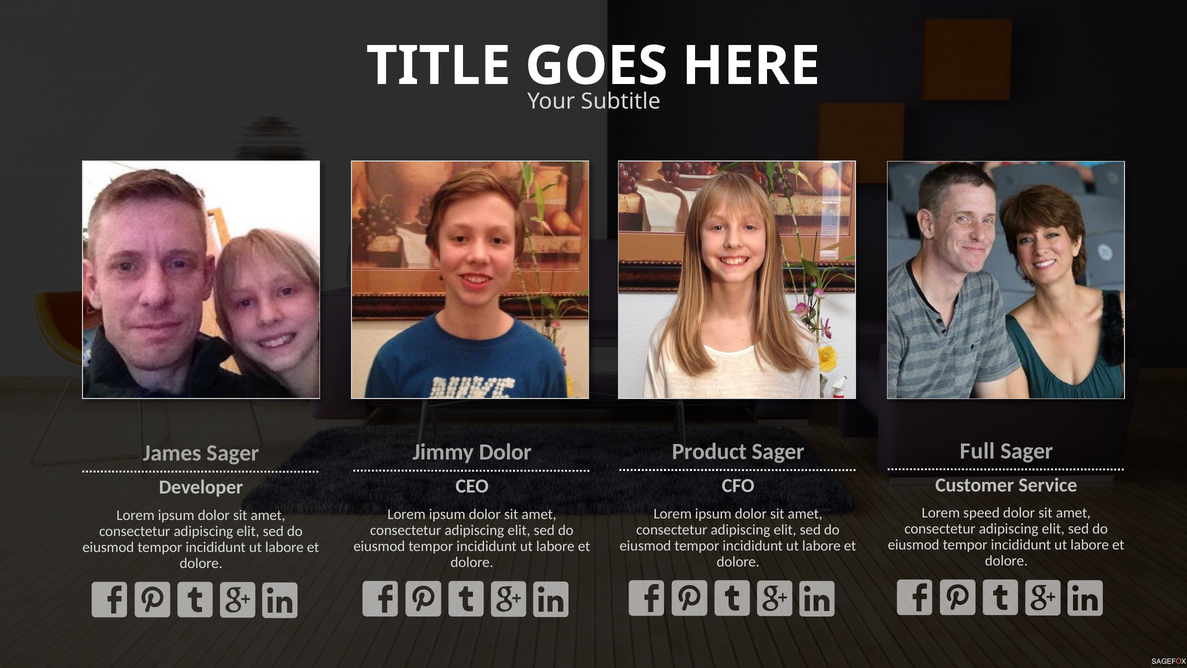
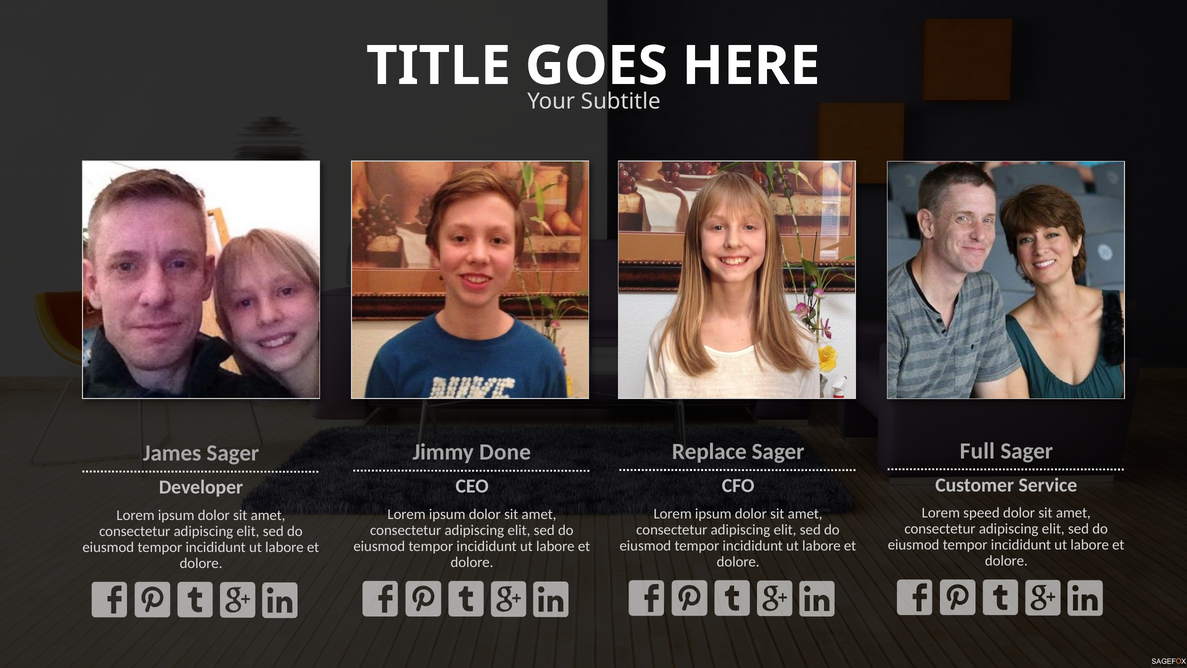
Product: Product -> Replace
Jimmy Dolor: Dolor -> Done
